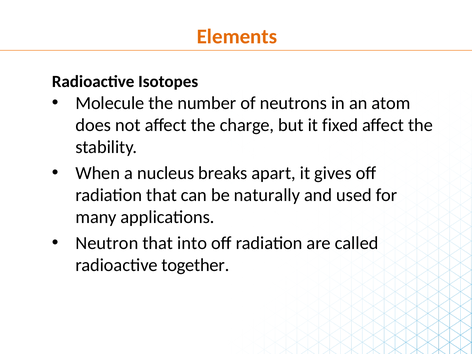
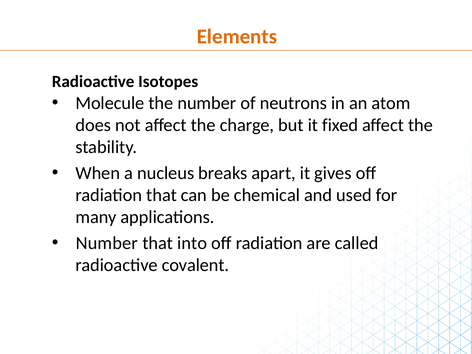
naturally: naturally -> chemical
Neutron at (107, 243): Neutron -> Number
together: together -> covalent
